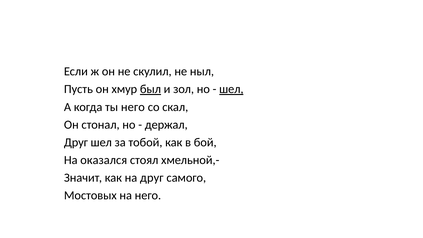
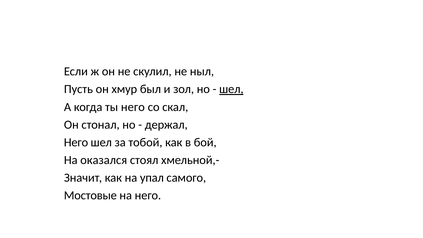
был underline: present -> none
Друг at (76, 142): Друг -> Него
на друг: друг -> упал
Мостовых: Мостовых -> Мостовые
